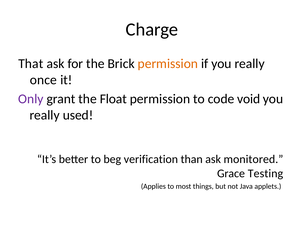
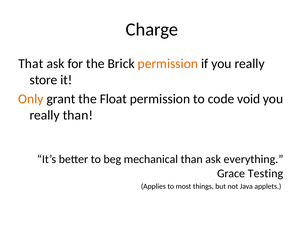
once: once -> store
Only colour: purple -> orange
really used: used -> than
verification: verification -> mechanical
monitored: monitored -> everything
